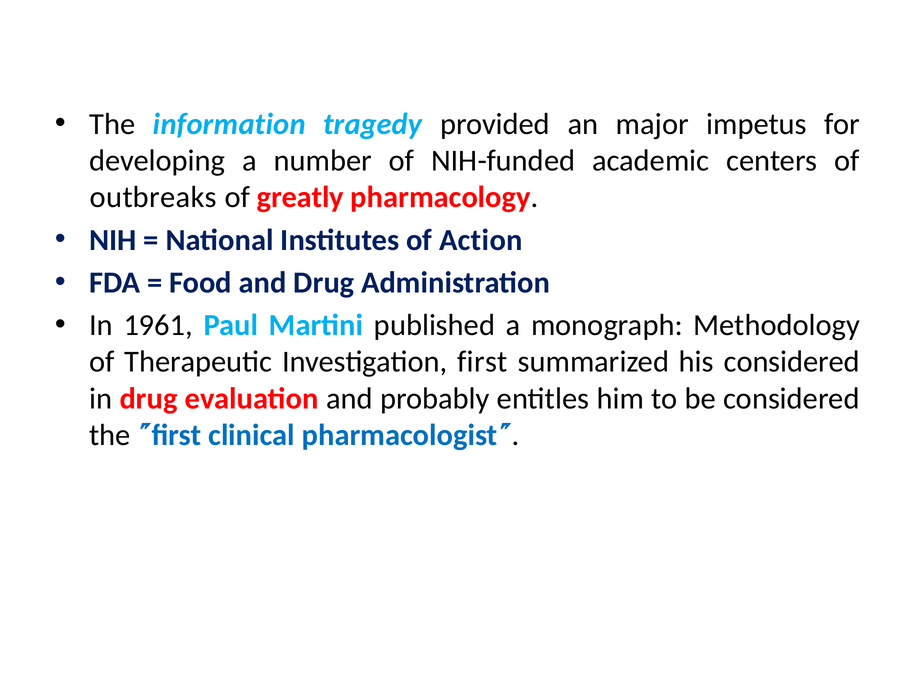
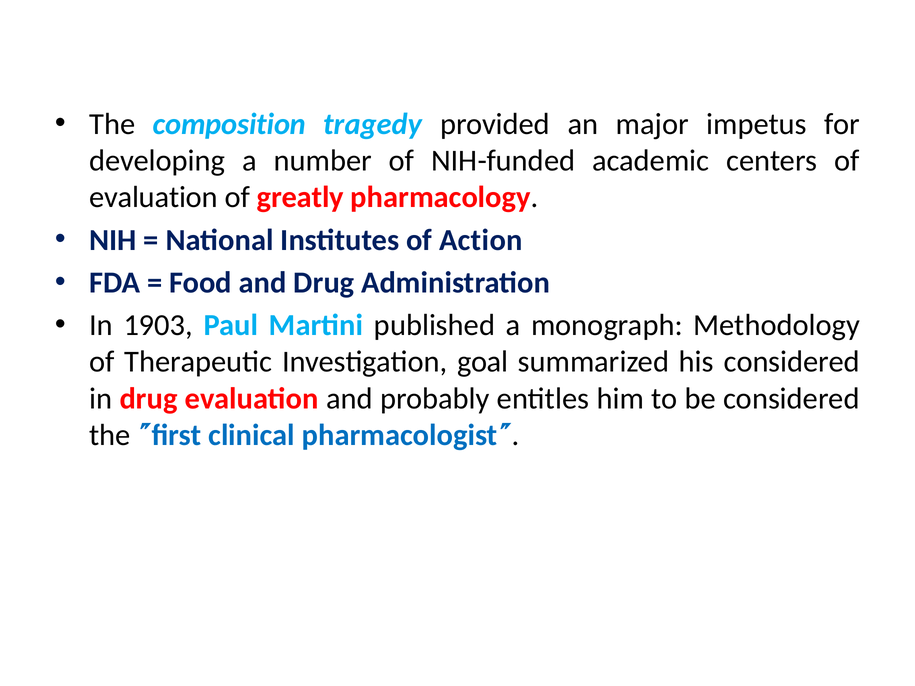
information: information -> composition
outbreaks at (153, 197): outbreaks -> evaluation
1961: 1961 -> 1903
first: first -> goal
